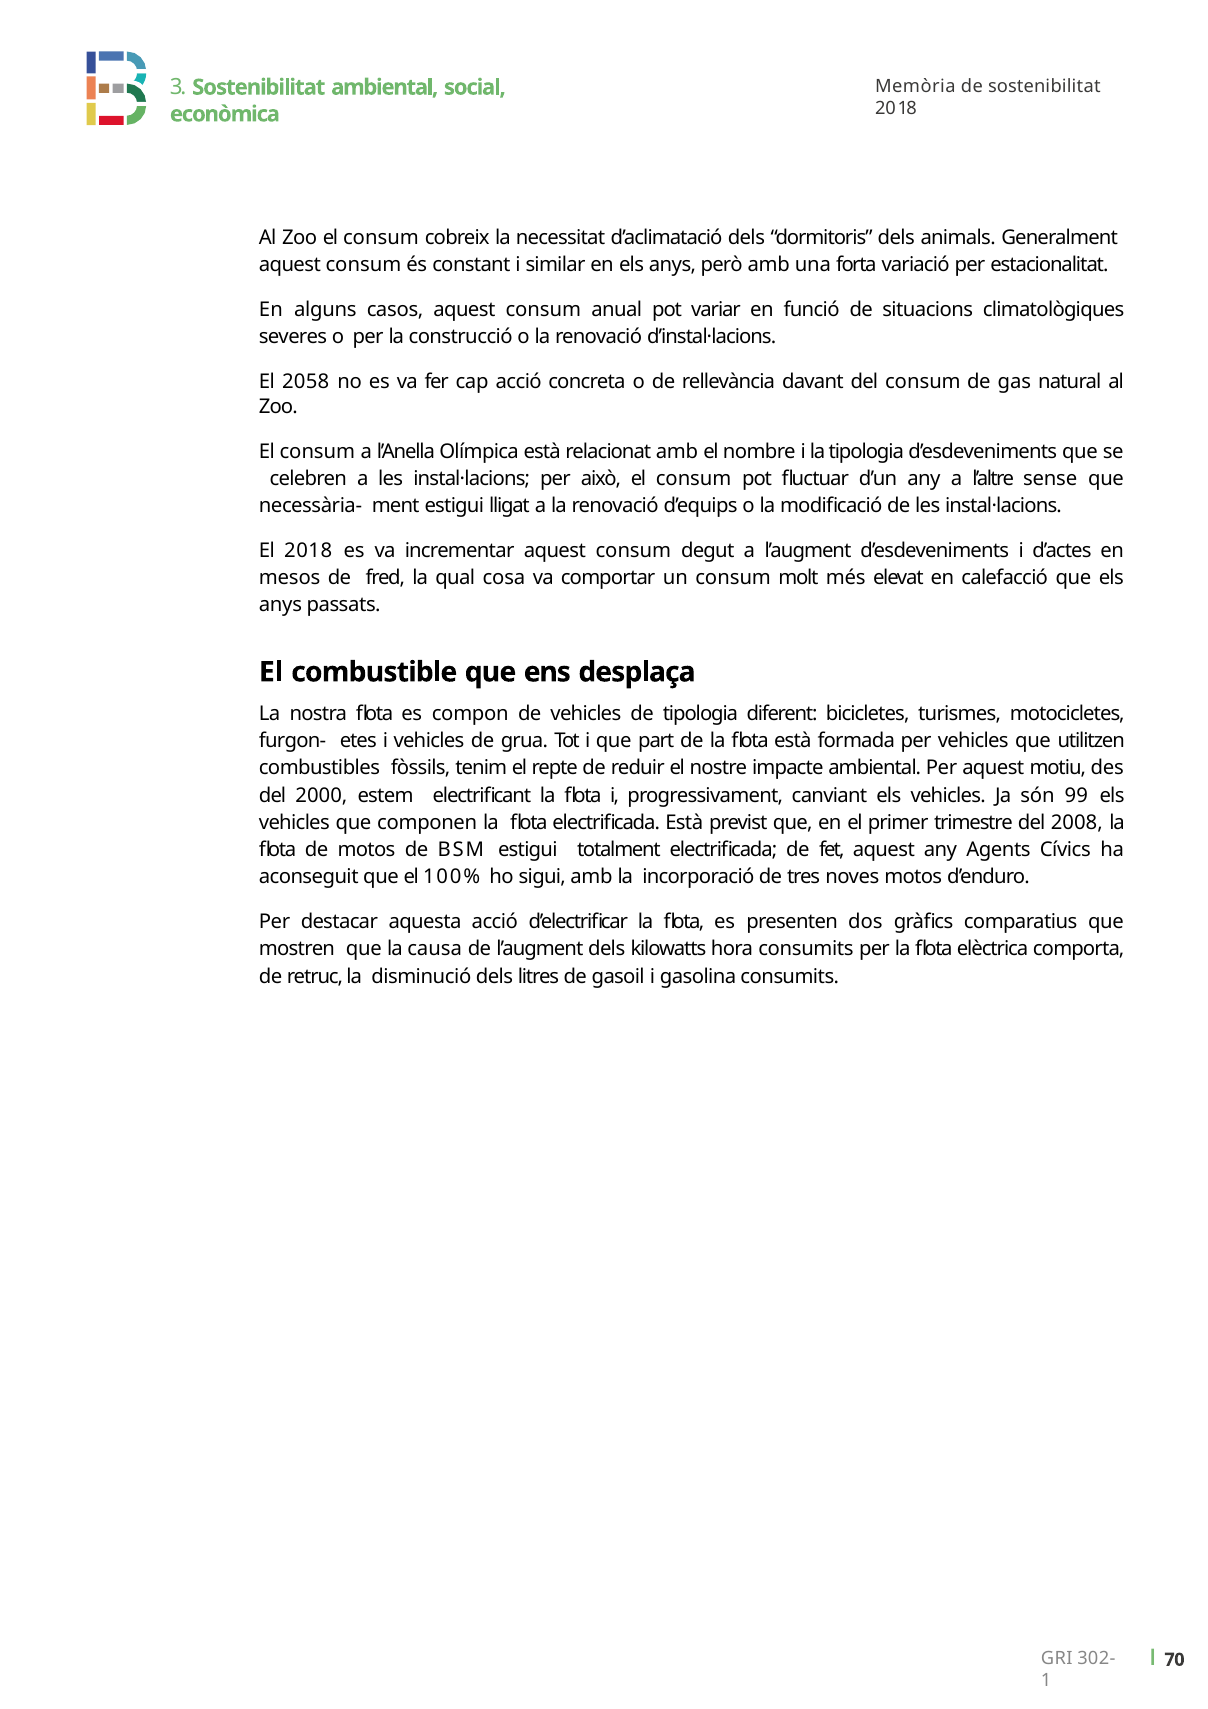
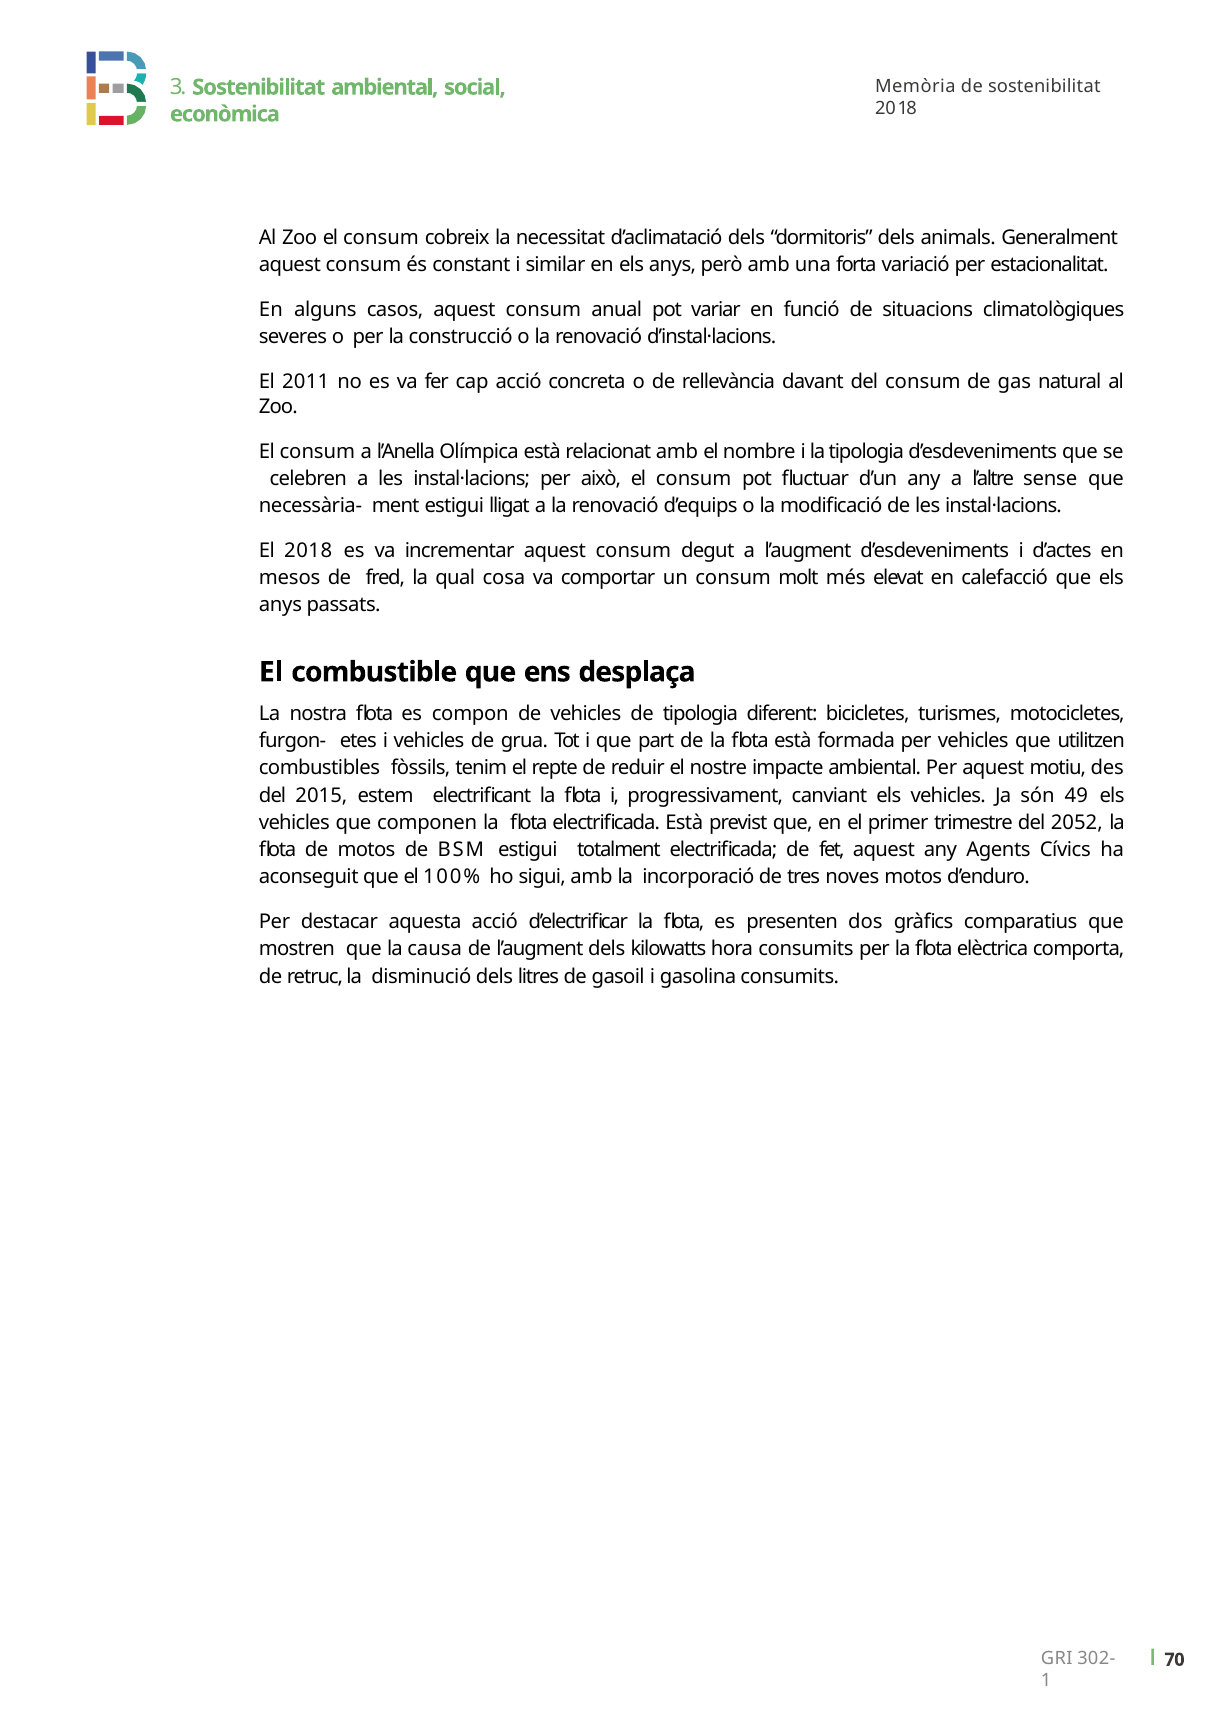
2058: 2058 -> 2011
2000: 2000 -> 2015
99: 99 -> 49
2008: 2008 -> 2052
